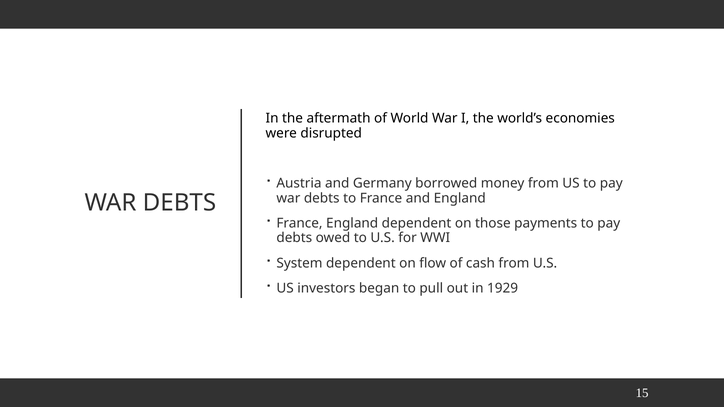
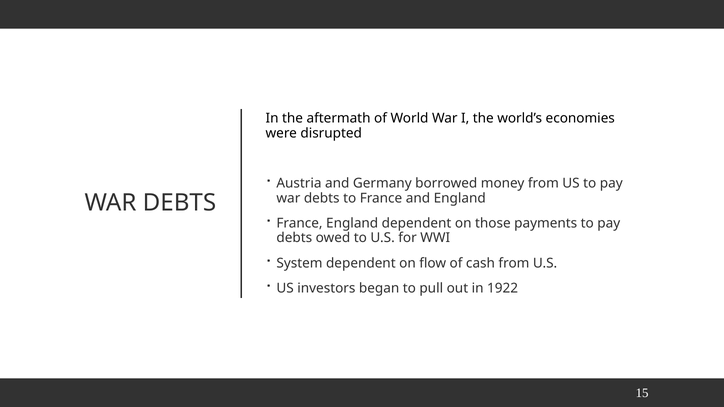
1929: 1929 -> 1922
